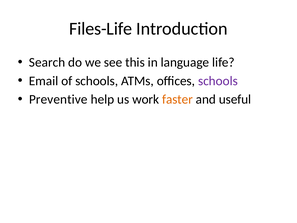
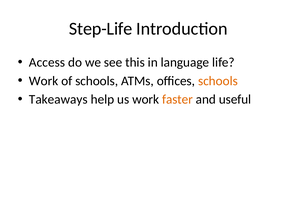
Files-Life: Files-Life -> Step-Life
Search: Search -> Access
Email at (44, 81): Email -> Work
schools at (218, 81) colour: purple -> orange
Preventive: Preventive -> Takeaways
